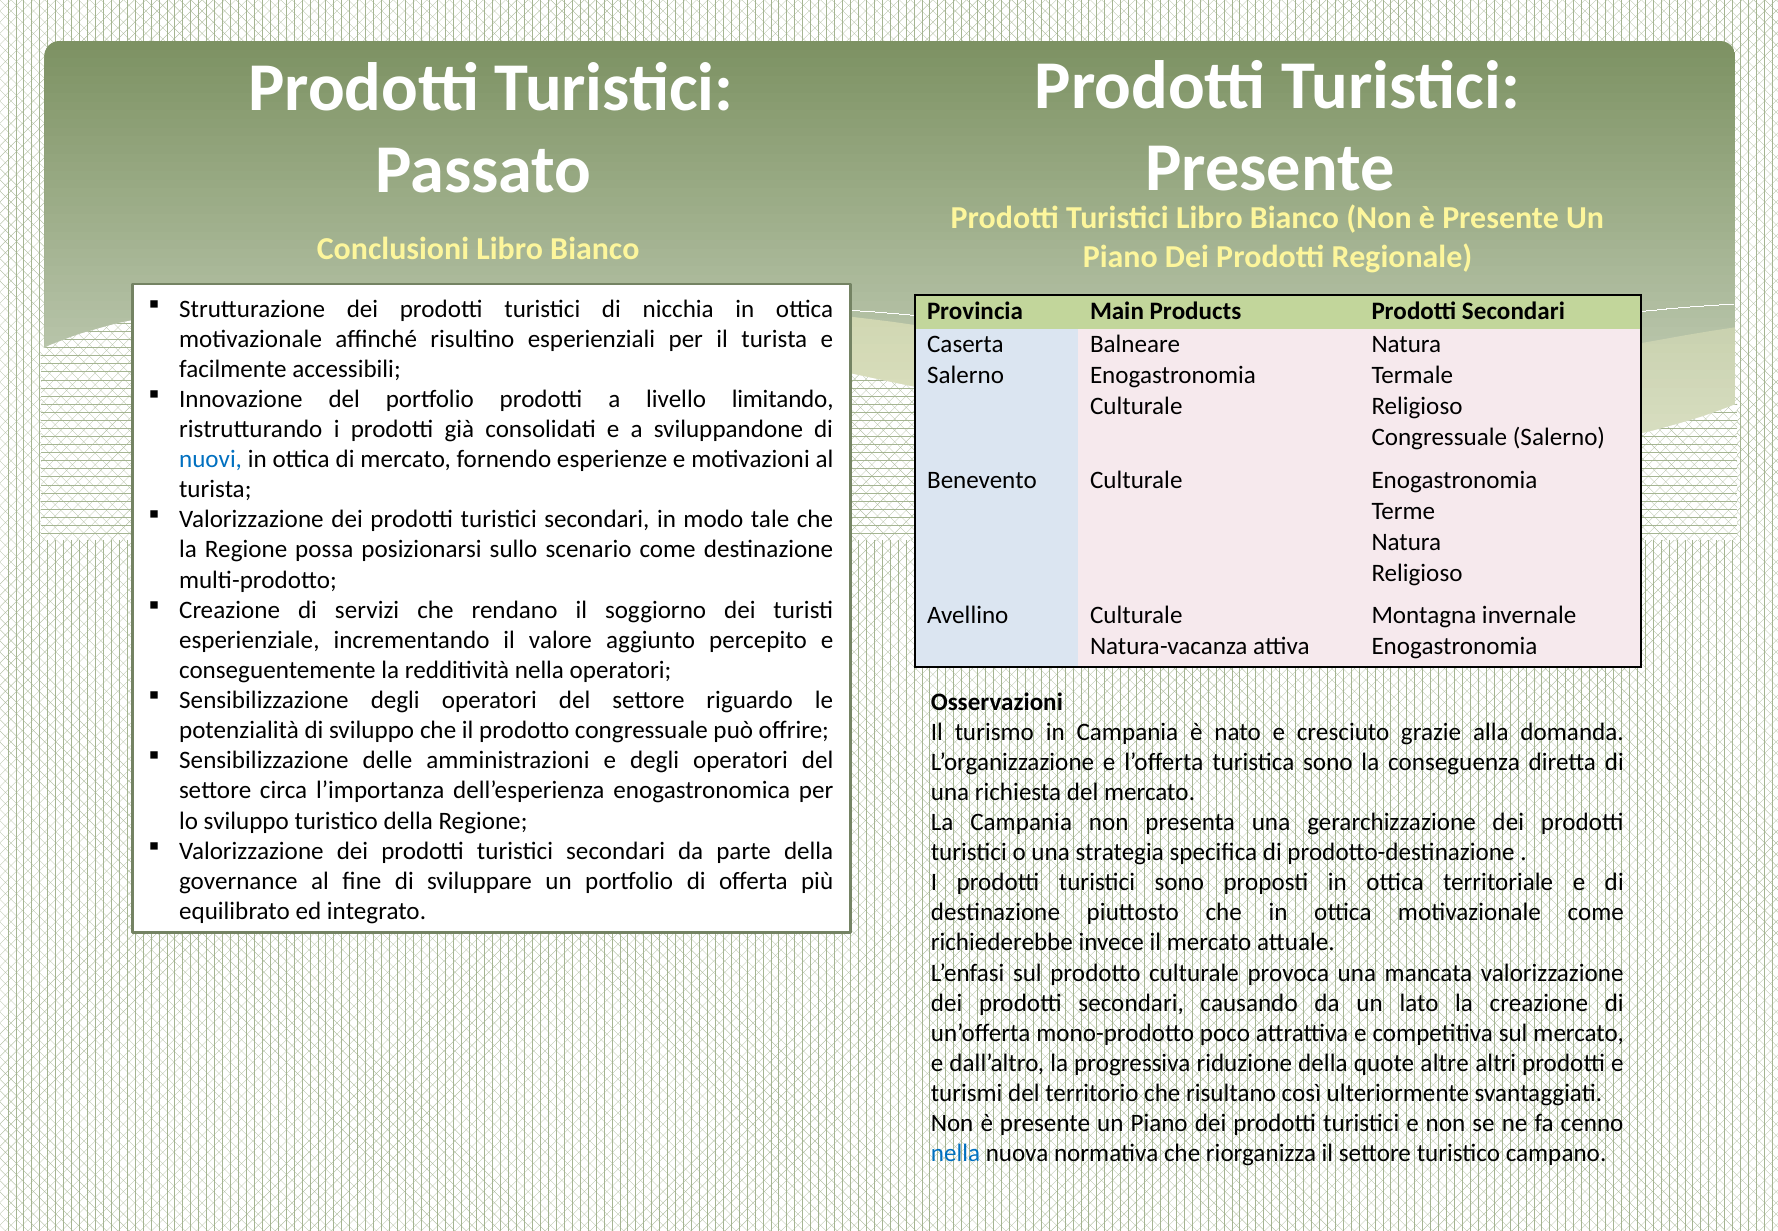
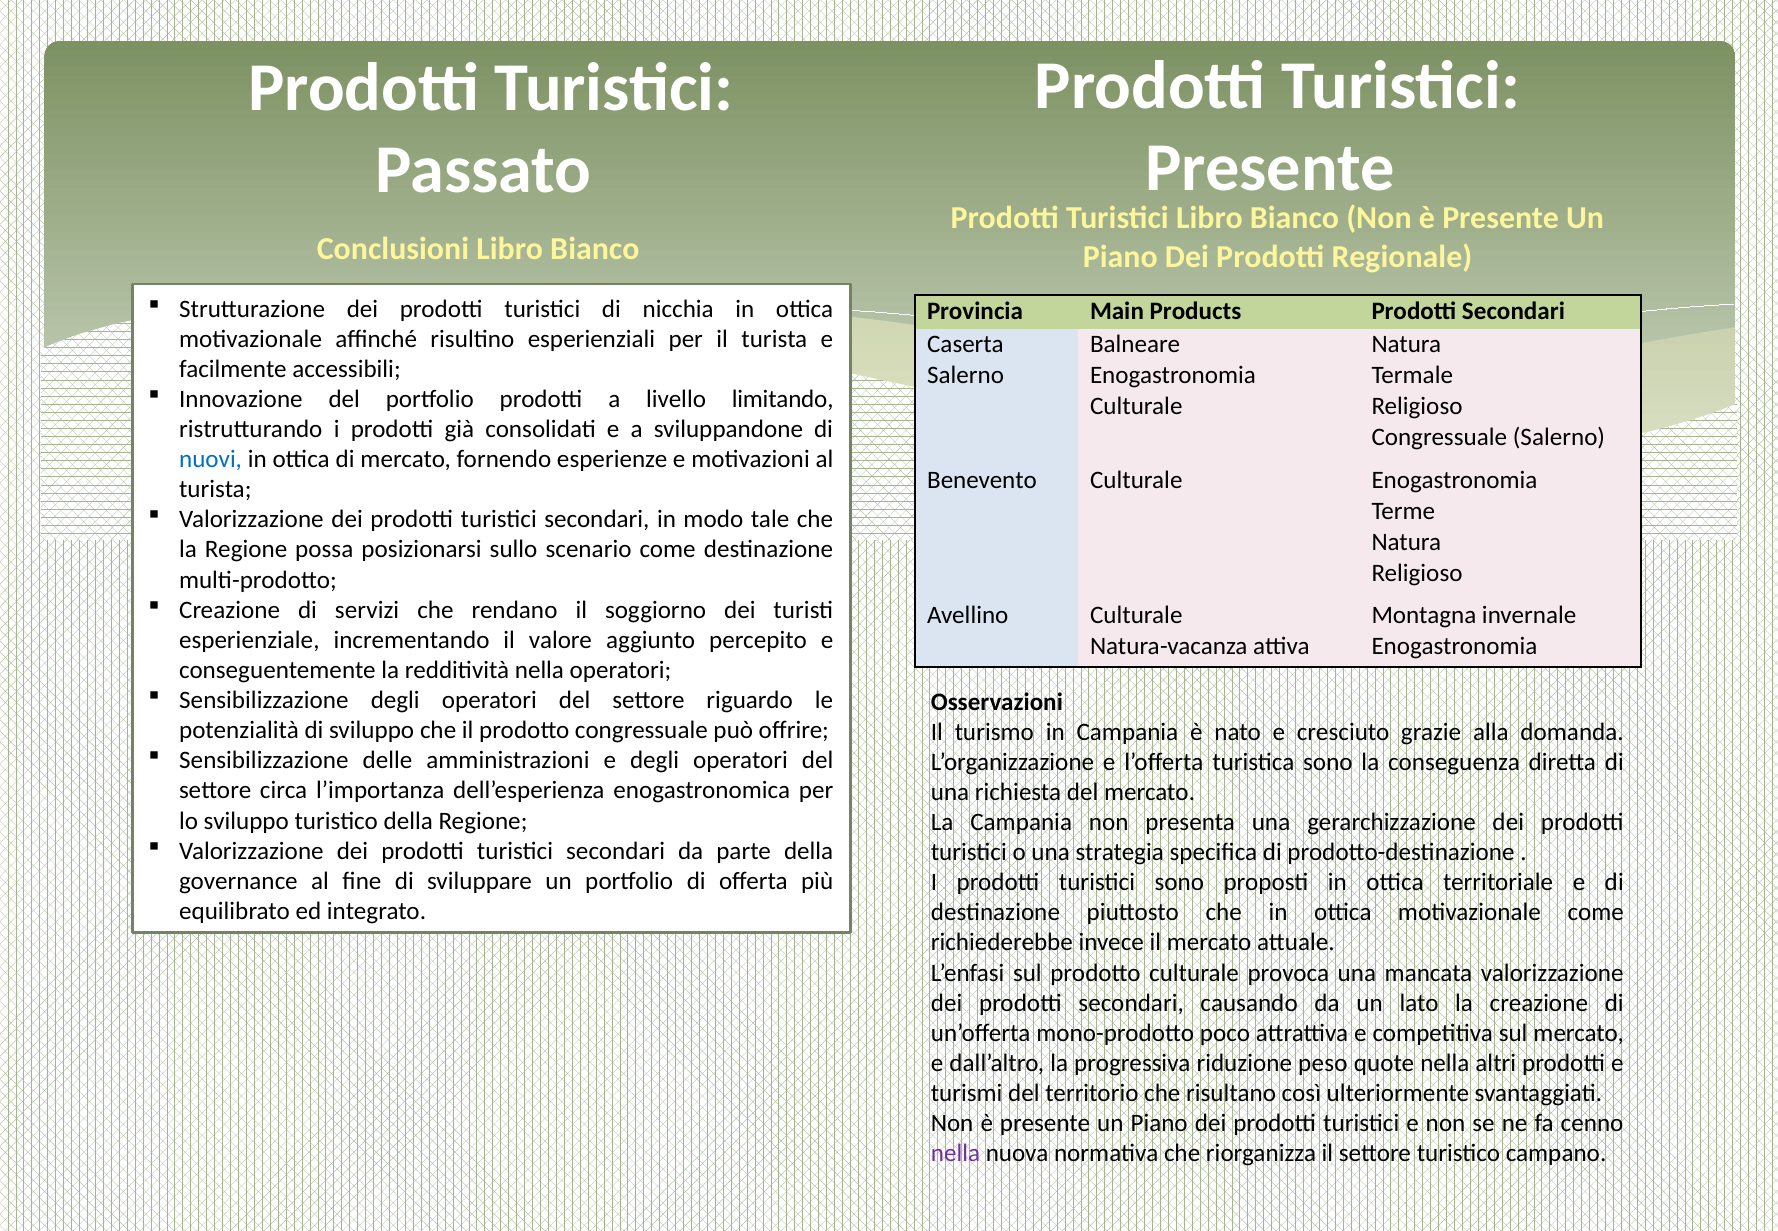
riduzione della: della -> peso
quote altre: altre -> nella
nella at (955, 1153) colour: blue -> purple
